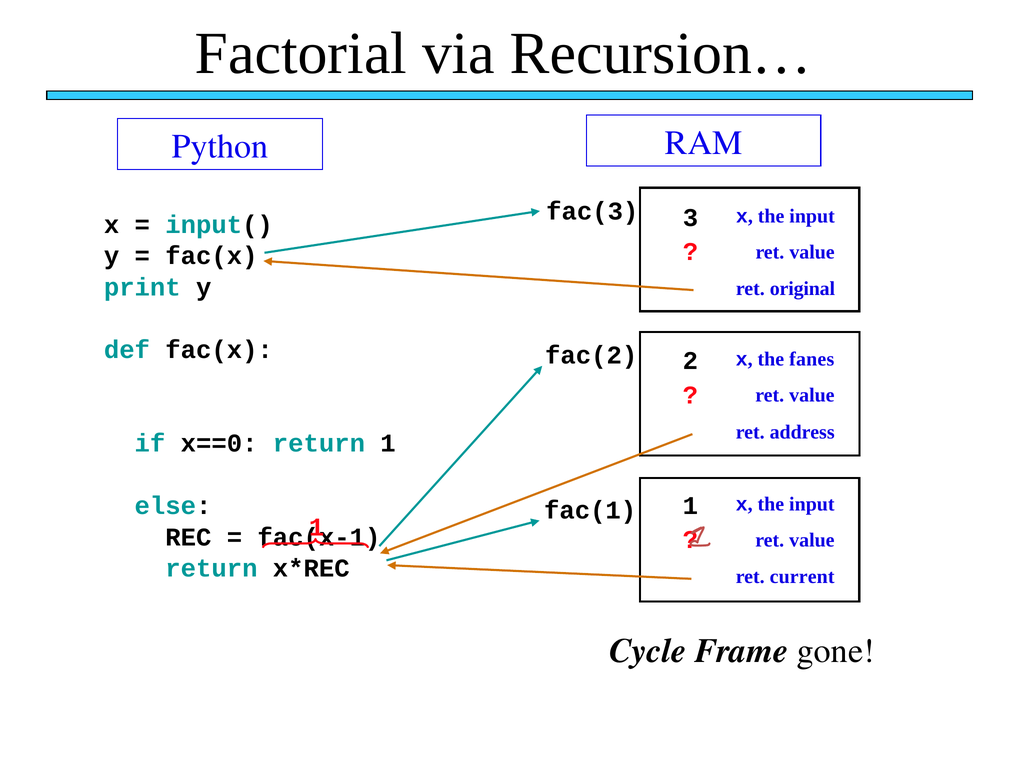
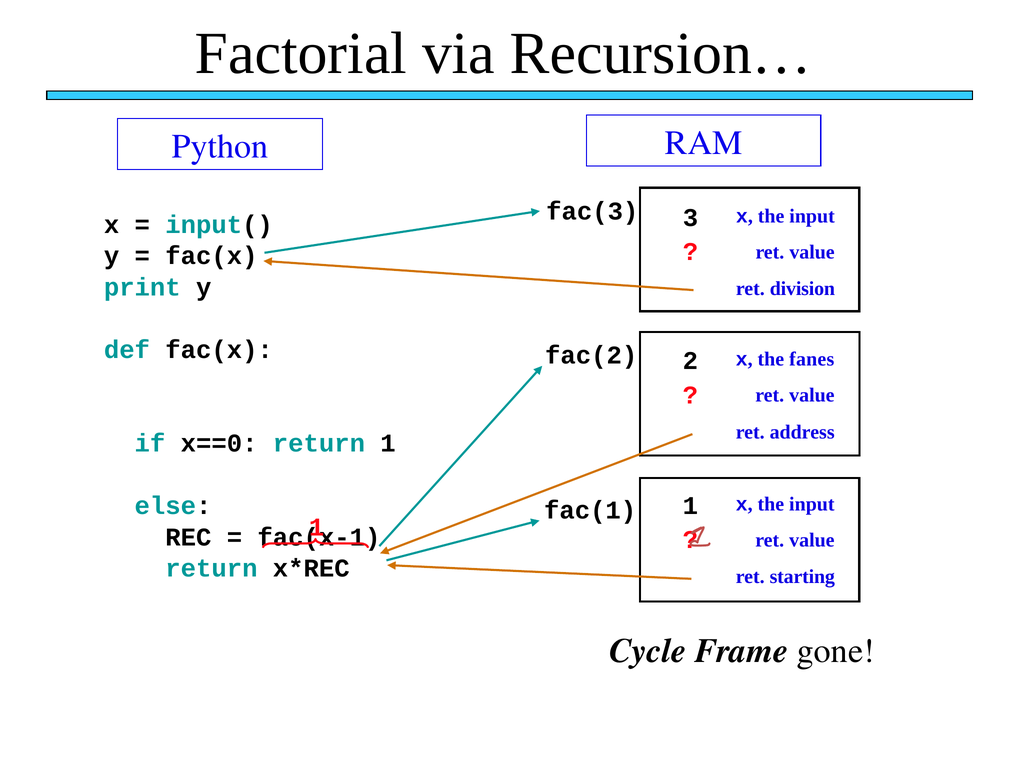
original: original -> division
current: current -> starting
